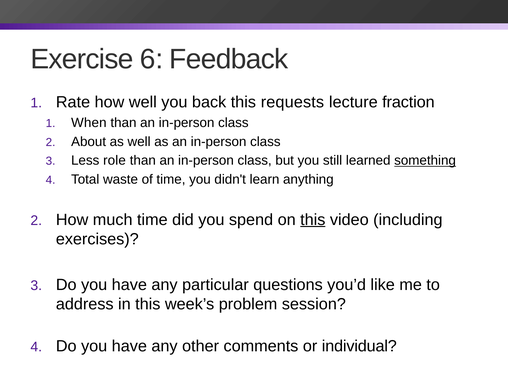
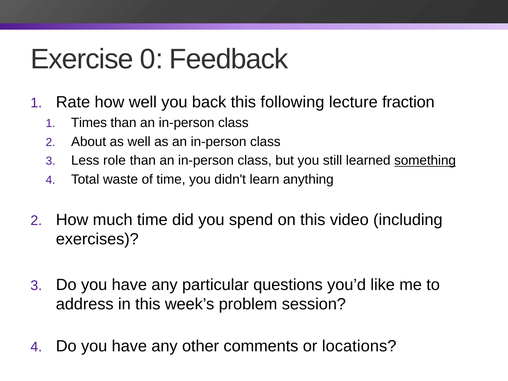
6: 6 -> 0
requests: requests -> following
When: When -> Times
this at (313, 220) underline: present -> none
individual: individual -> locations
